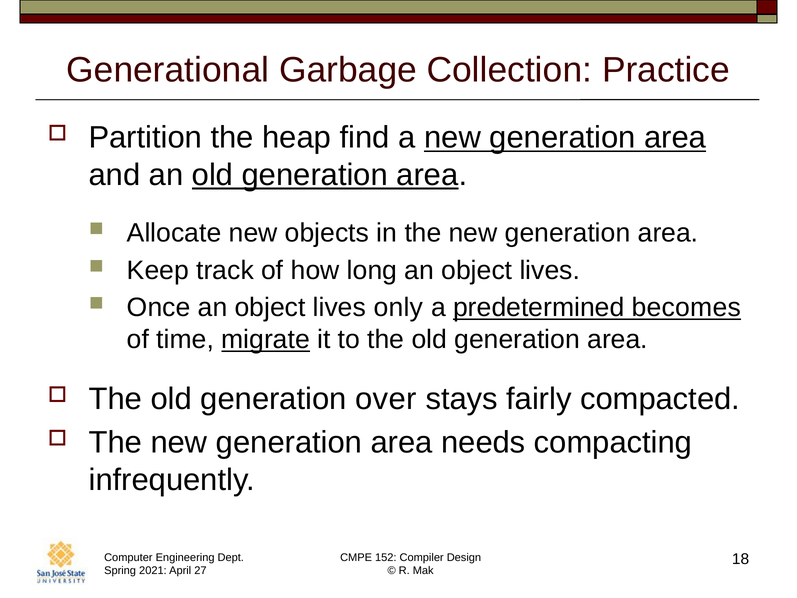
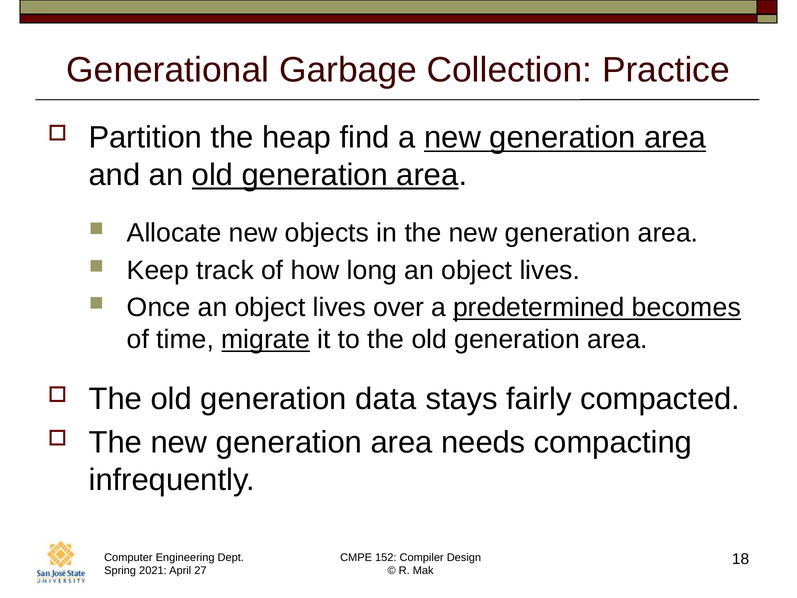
only: only -> over
over: over -> data
